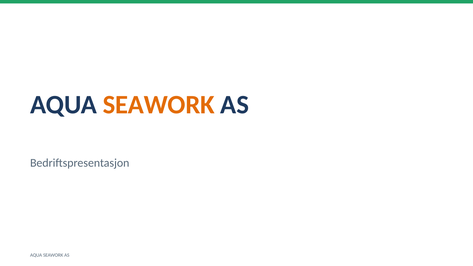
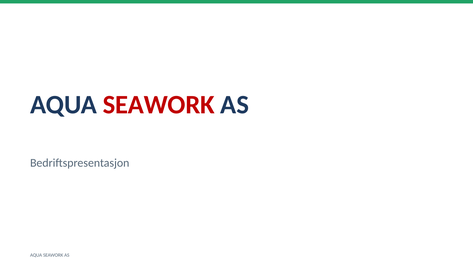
SEAWORK at (159, 105) colour: orange -> red
